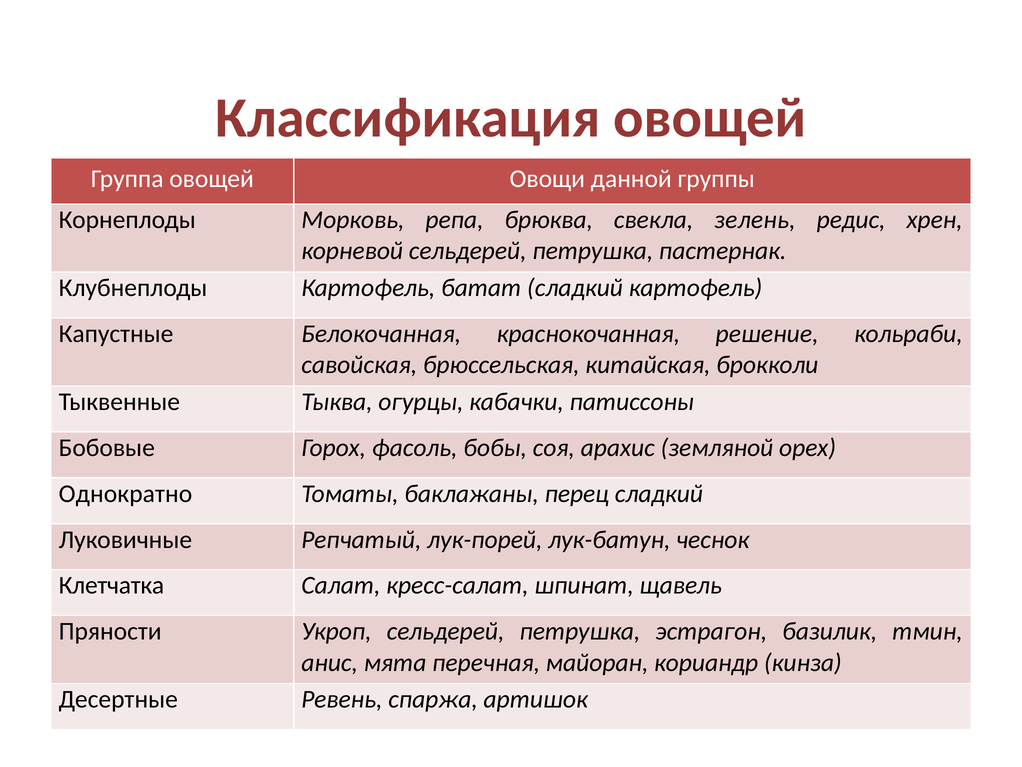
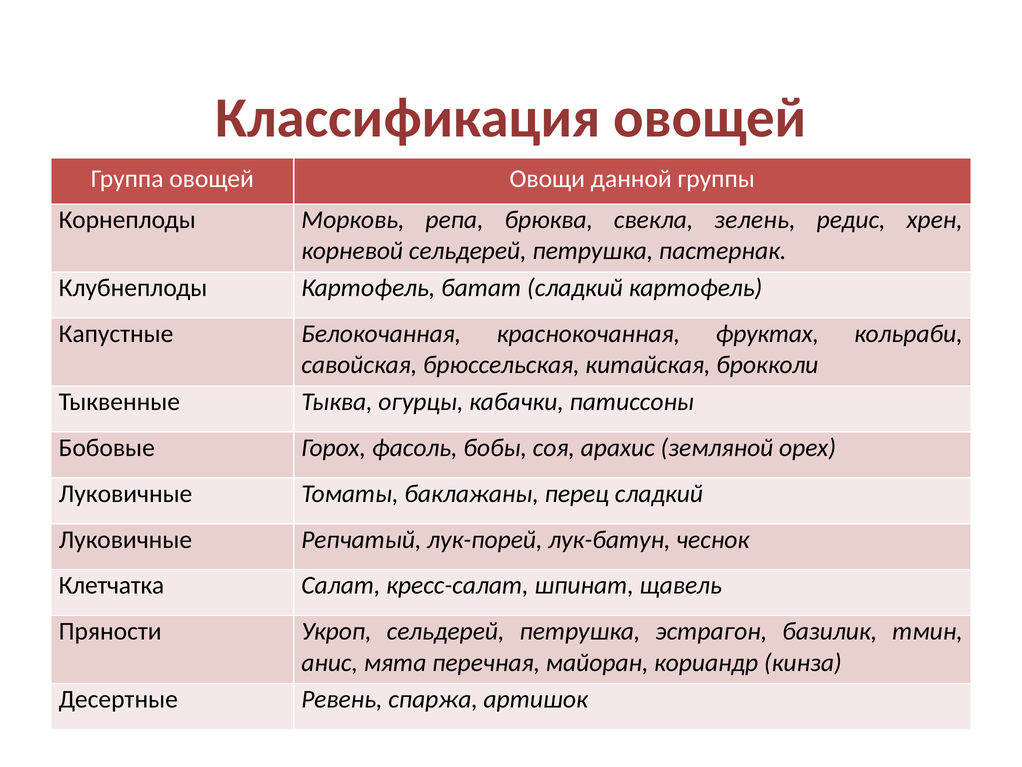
решение: решение -> фруктах
Однократно at (125, 493): Однократно -> Луковичные
